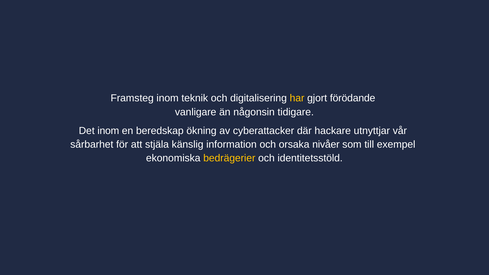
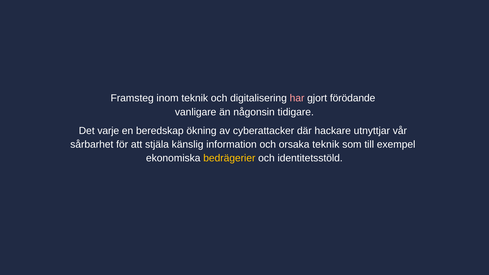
har colour: yellow -> pink
Det inom: inom -> varje
orsaka nivåer: nivåer -> teknik
